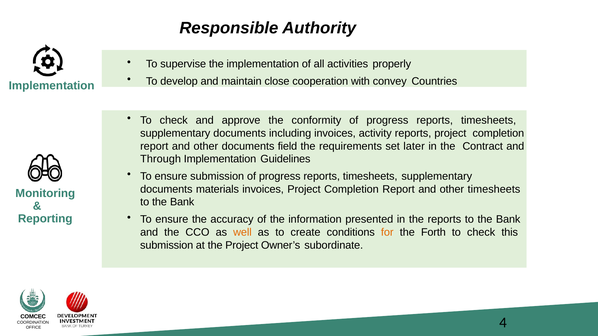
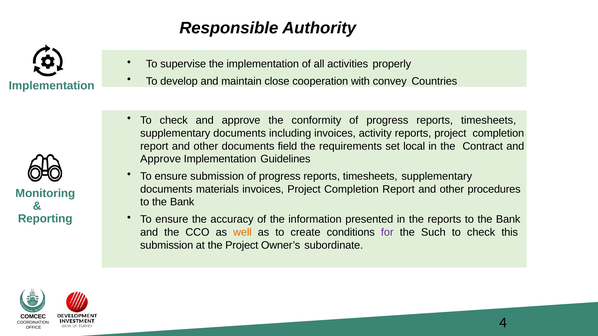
later: later -> local
Through at (161, 159): Through -> Approve
other timesheets: timesheets -> procedures
for colour: orange -> purple
Forth: Forth -> Such
